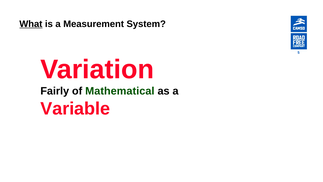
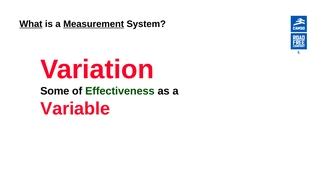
Measurement underline: none -> present
Fairly: Fairly -> Some
Mathematical: Mathematical -> Effectiveness
